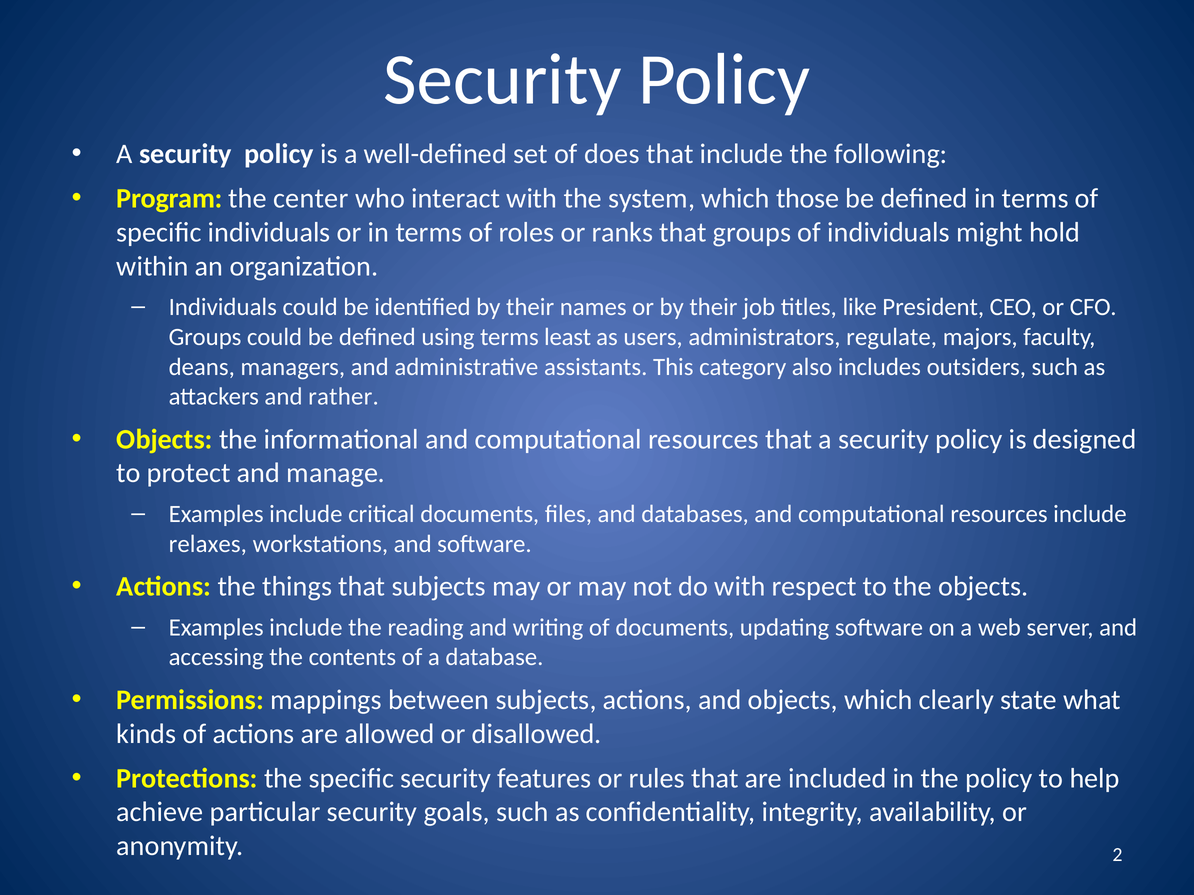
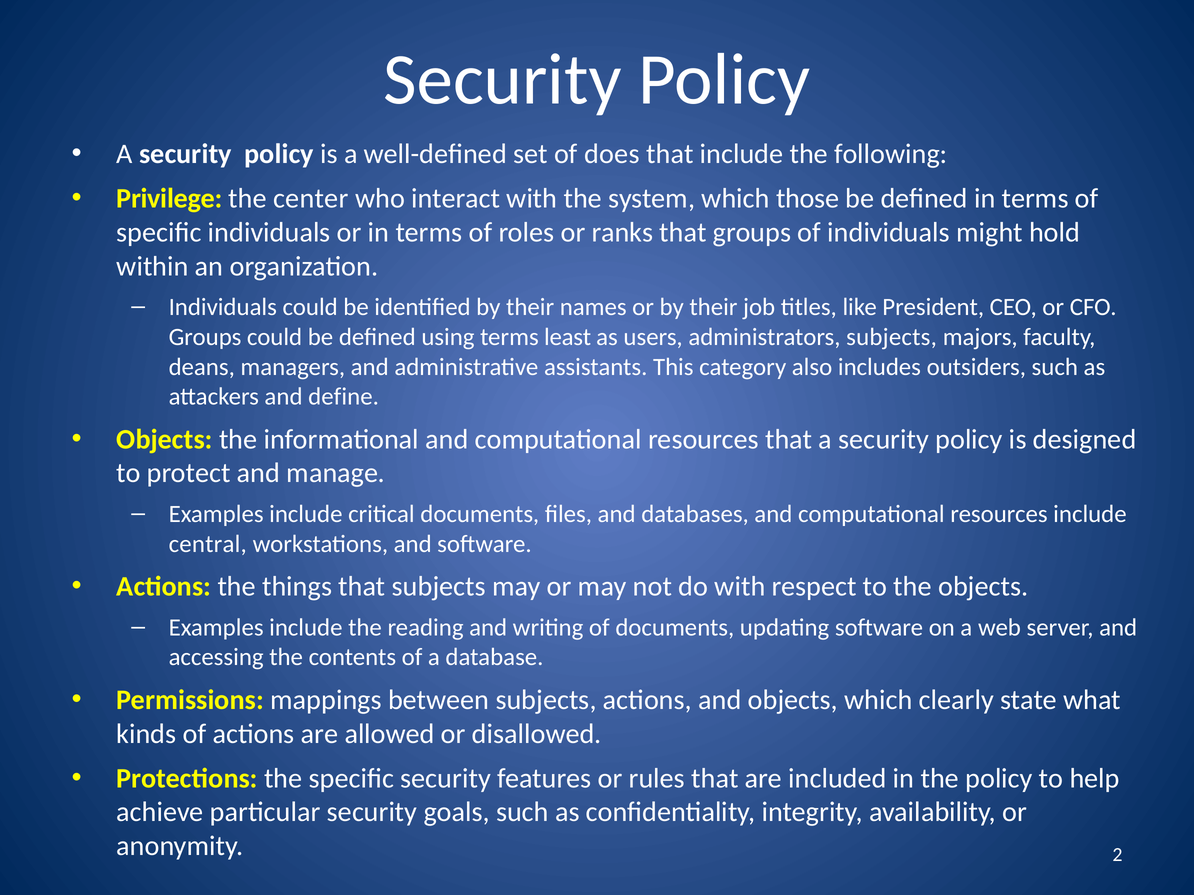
Program: Program -> Privilege
administrators regulate: regulate -> subjects
rather: rather -> define
relaxes: relaxes -> central
